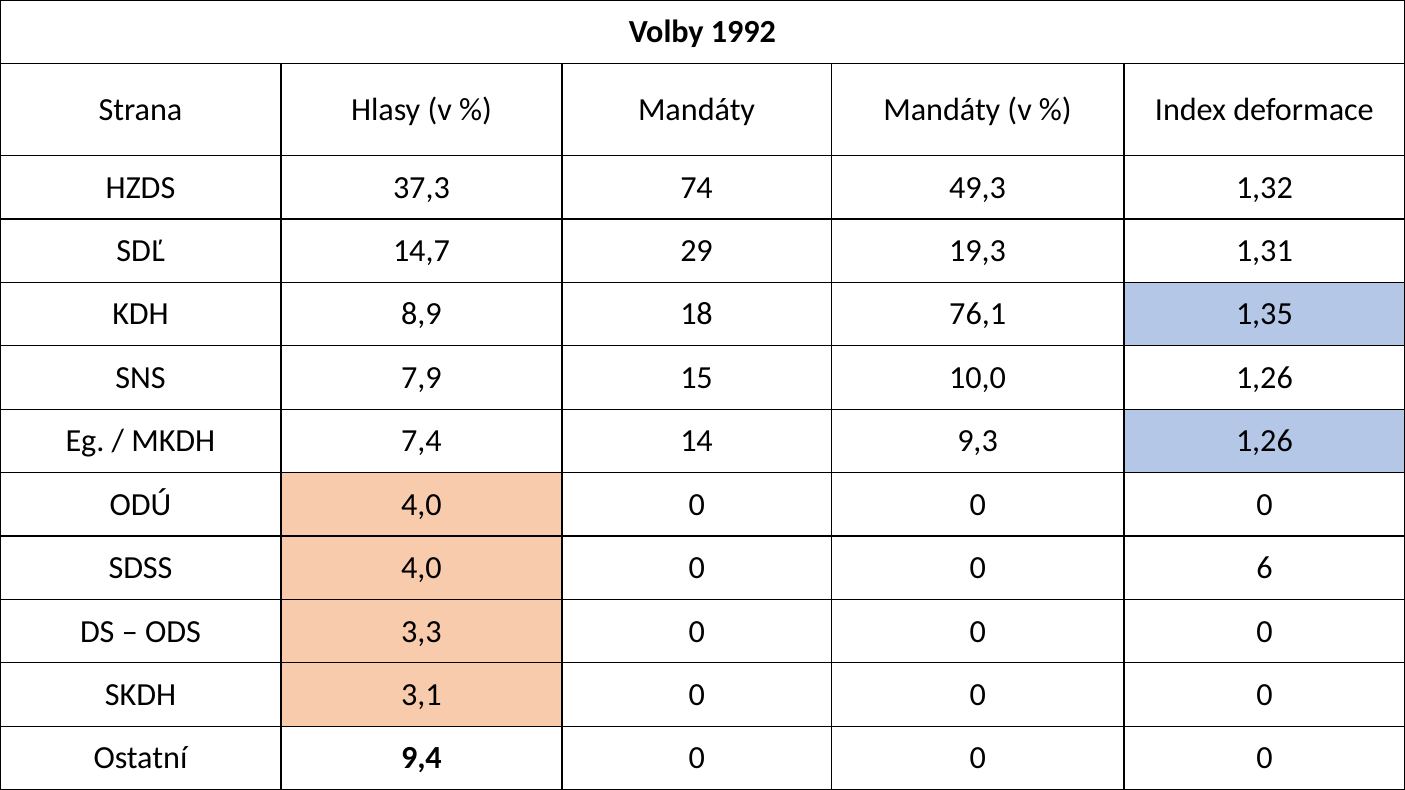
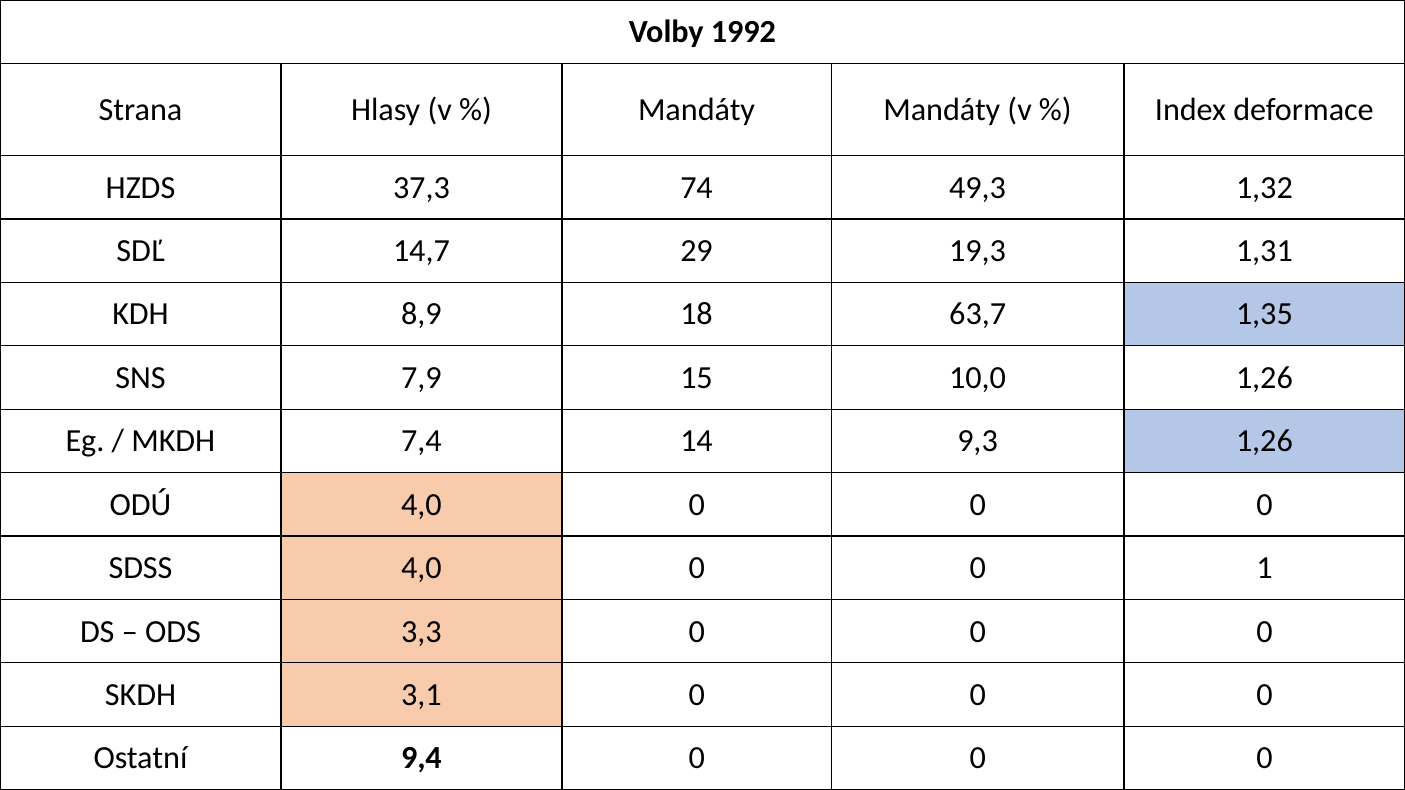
76,1: 76,1 -> 63,7
6: 6 -> 1
